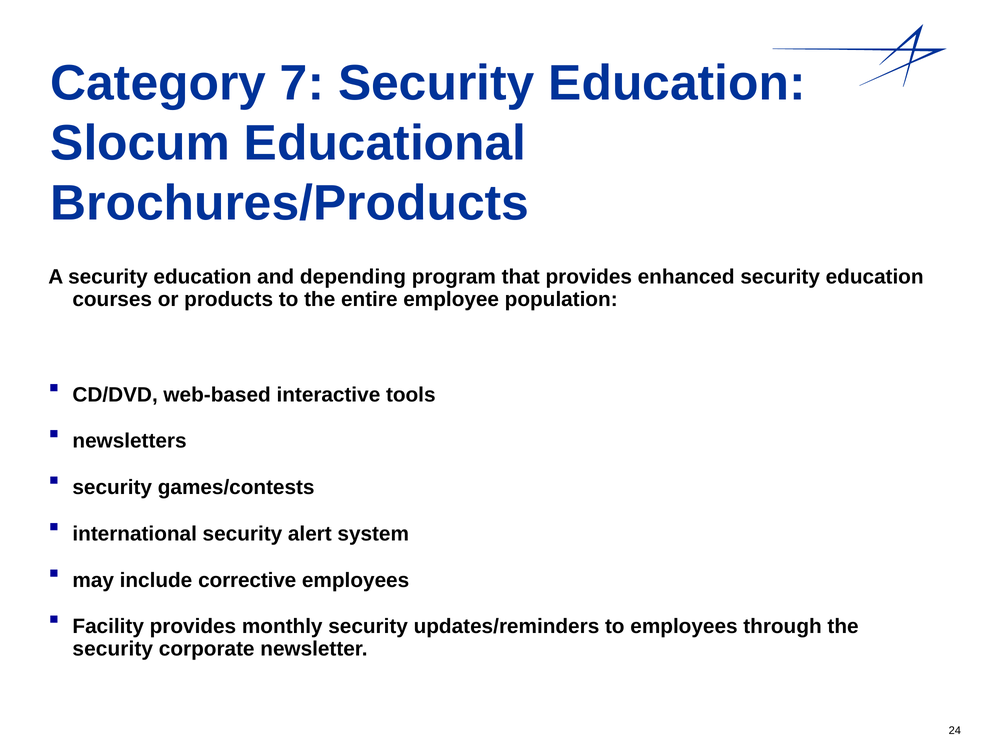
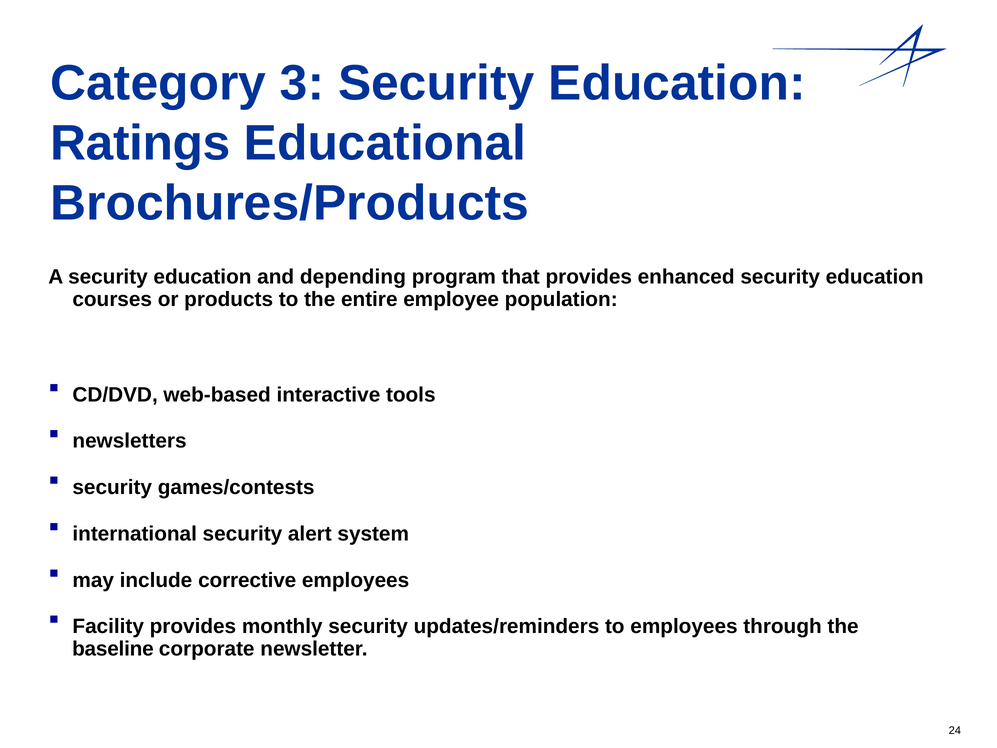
7: 7 -> 3
Slocum: Slocum -> Ratings
security at (113, 649): security -> baseline
